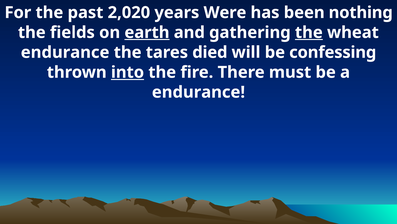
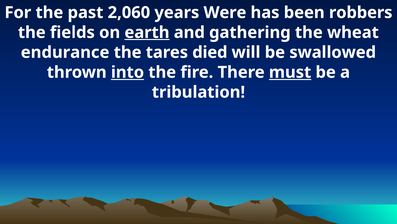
2,020: 2,020 -> 2,060
nothing: nothing -> robbers
the at (309, 32) underline: present -> none
confessing: confessing -> swallowed
must underline: none -> present
endurance at (198, 92): endurance -> tribulation
